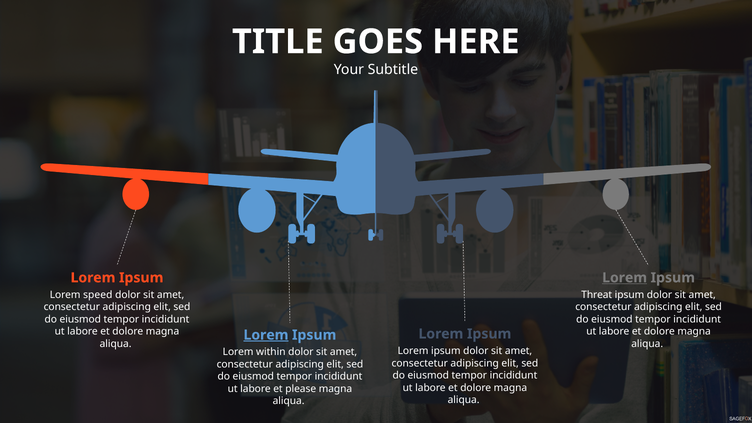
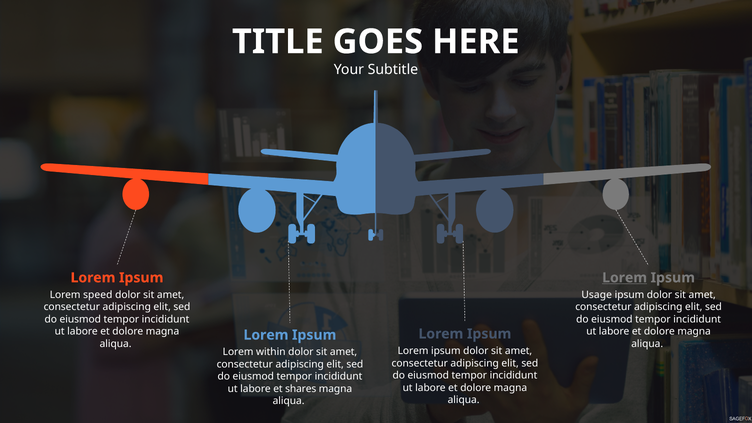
Threat: Threat -> Usage
Lorem at (266, 335) underline: present -> none
please: please -> shares
